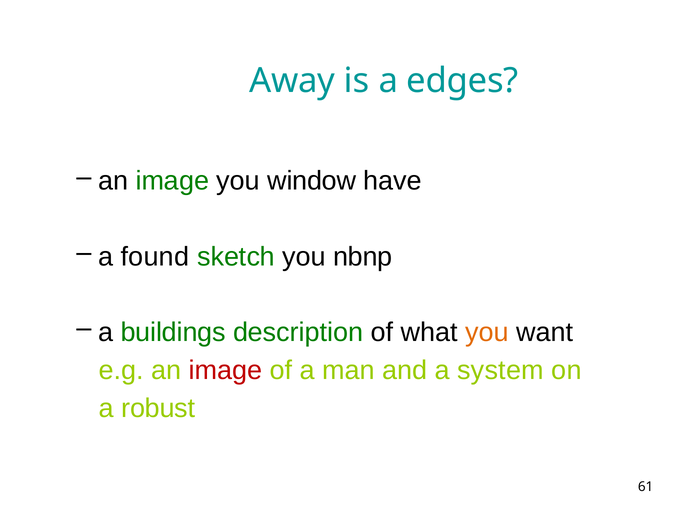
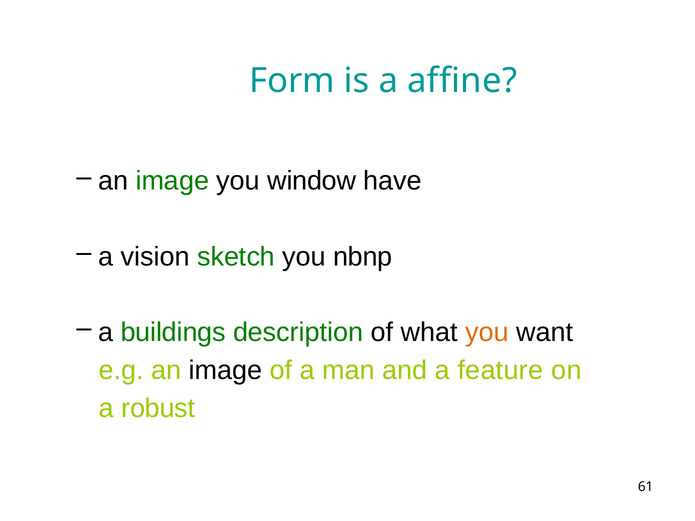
Away: Away -> Form
edges: edges -> affine
found: found -> vision
image at (226, 370) colour: red -> black
system: system -> feature
